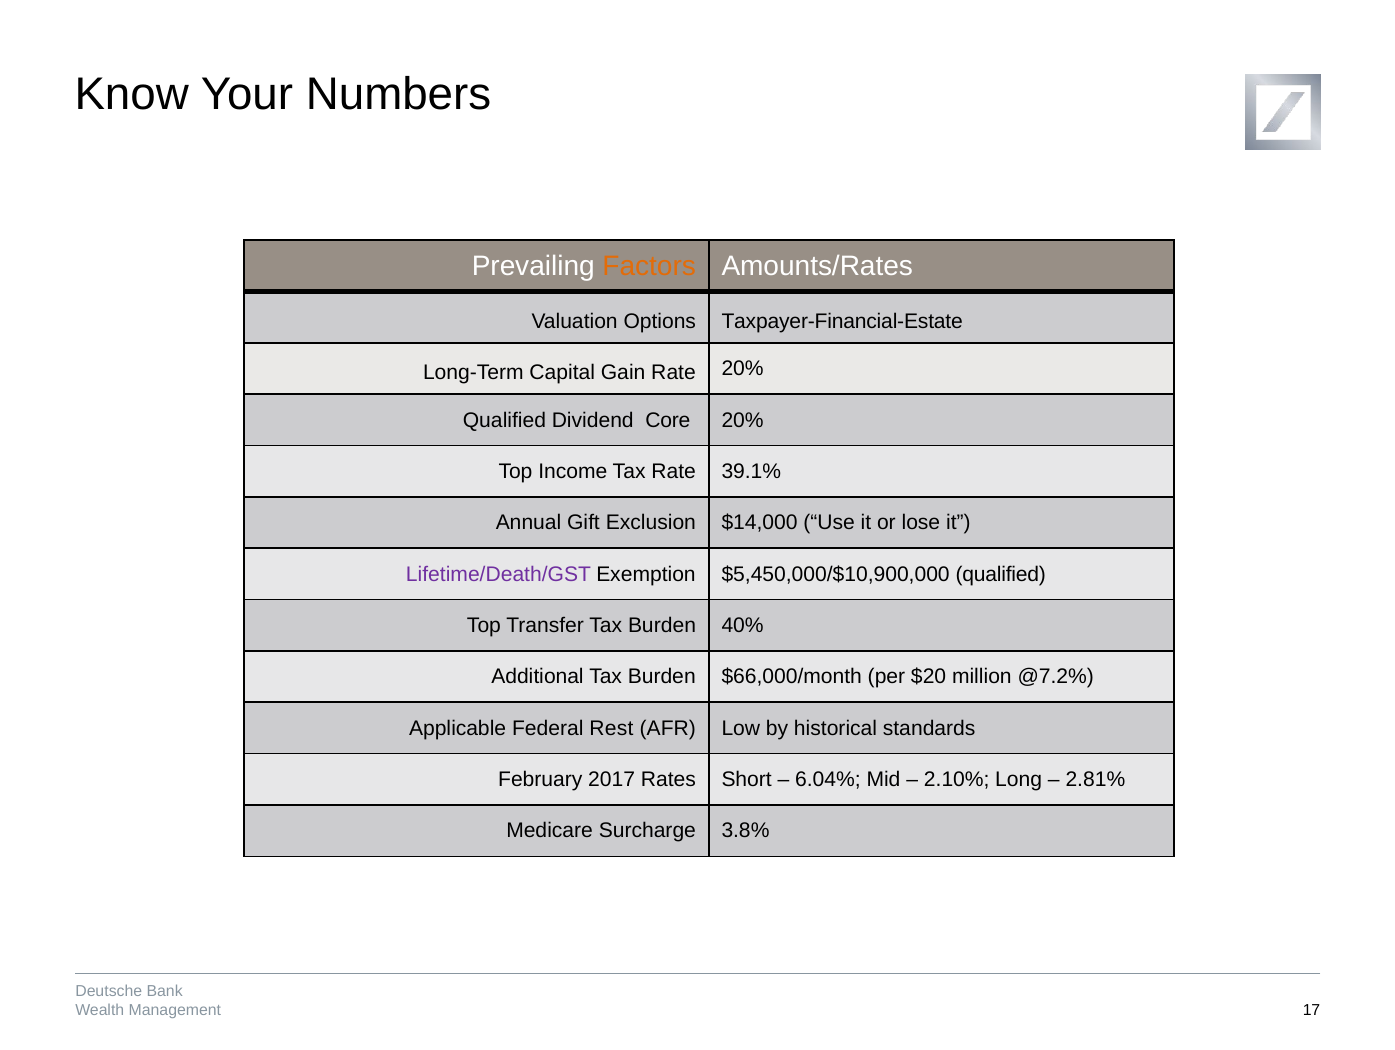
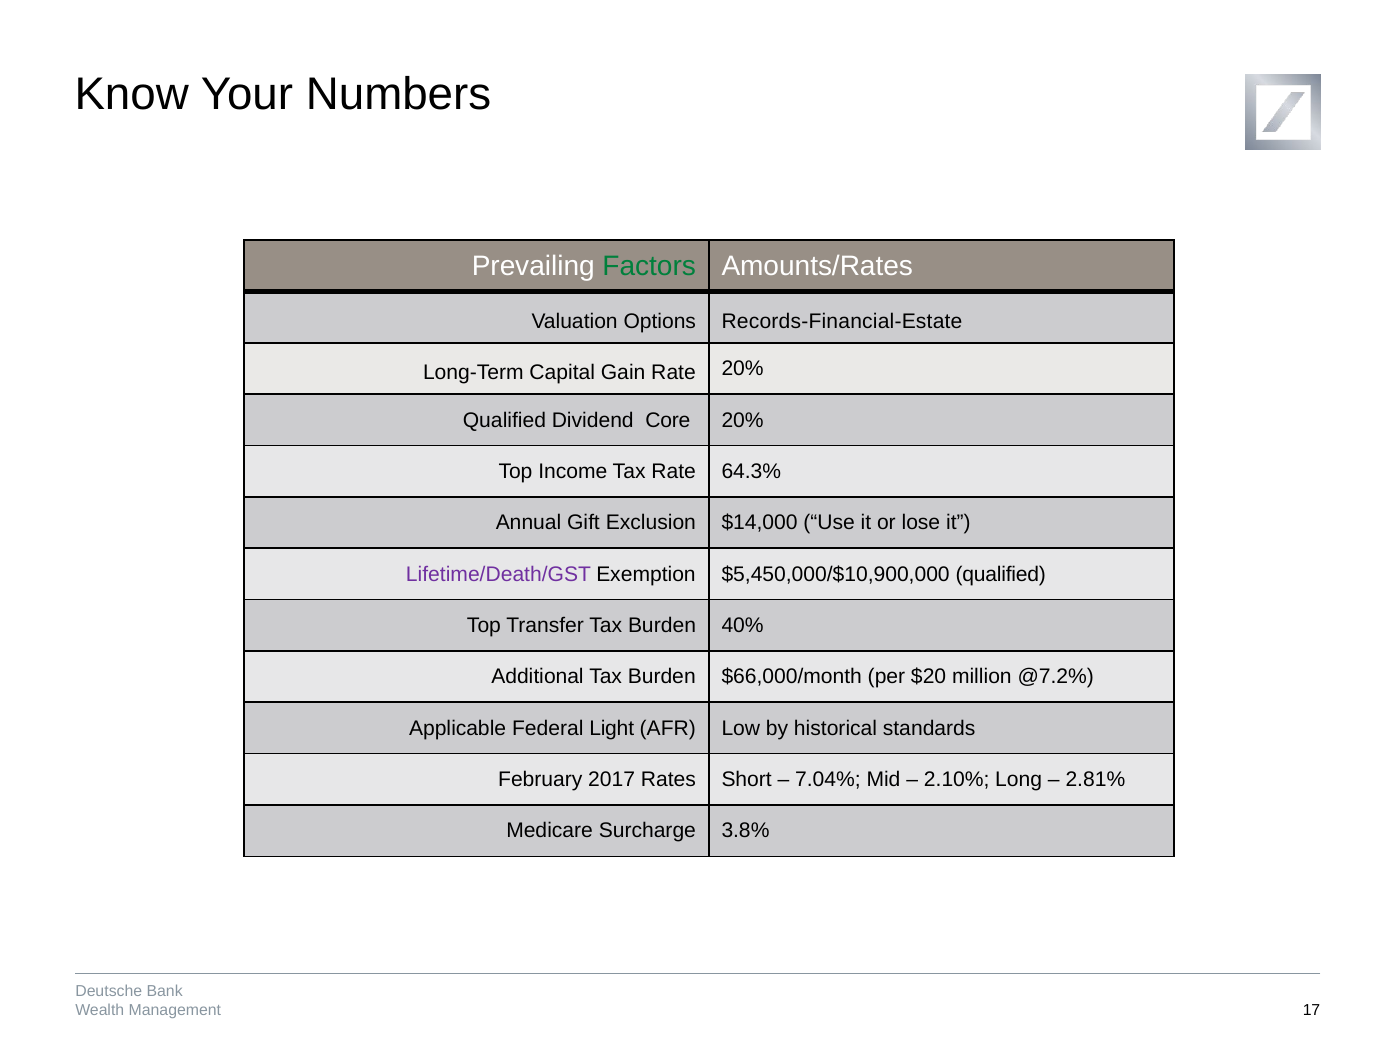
Factors colour: orange -> green
Taxpayer-Financial-Estate: Taxpayer-Financial-Estate -> Records-Financial-Estate
39.1%: 39.1% -> 64.3%
Rest: Rest -> Light
6.04%: 6.04% -> 7.04%
